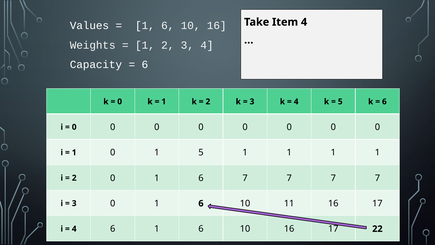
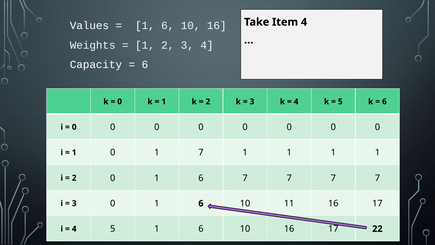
1 5: 5 -> 7
4 6: 6 -> 5
